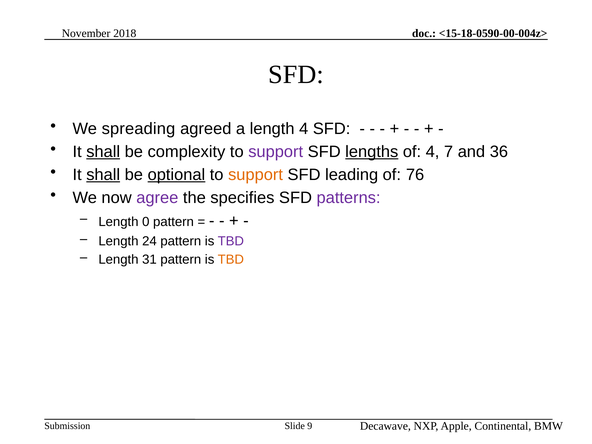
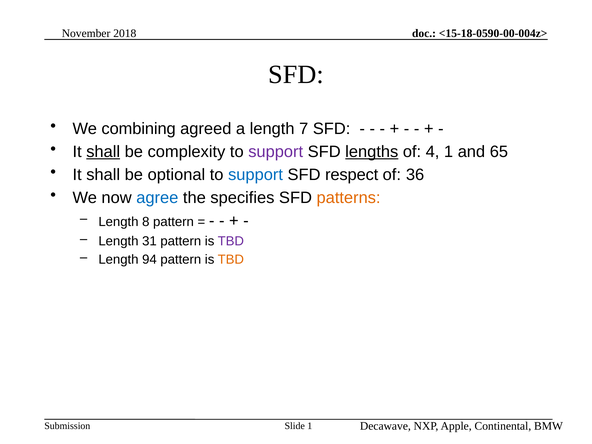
spreading: spreading -> combining
length 4: 4 -> 7
4 7: 7 -> 1
36: 36 -> 65
shall at (103, 175) underline: present -> none
optional underline: present -> none
support at (256, 175) colour: orange -> blue
leading: leading -> respect
76: 76 -> 36
agree colour: purple -> blue
patterns colour: purple -> orange
0: 0 -> 8
24: 24 -> 31
31: 31 -> 94
Slide 9: 9 -> 1
